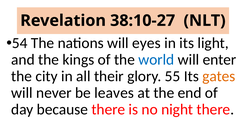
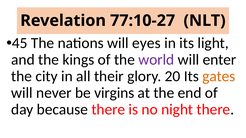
38:10-27: 38:10-27 -> 77:10-27
54: 54 -> 45
world colour: blue -> purple
55: 55 -> 20
leaves: leaves -> virgins
